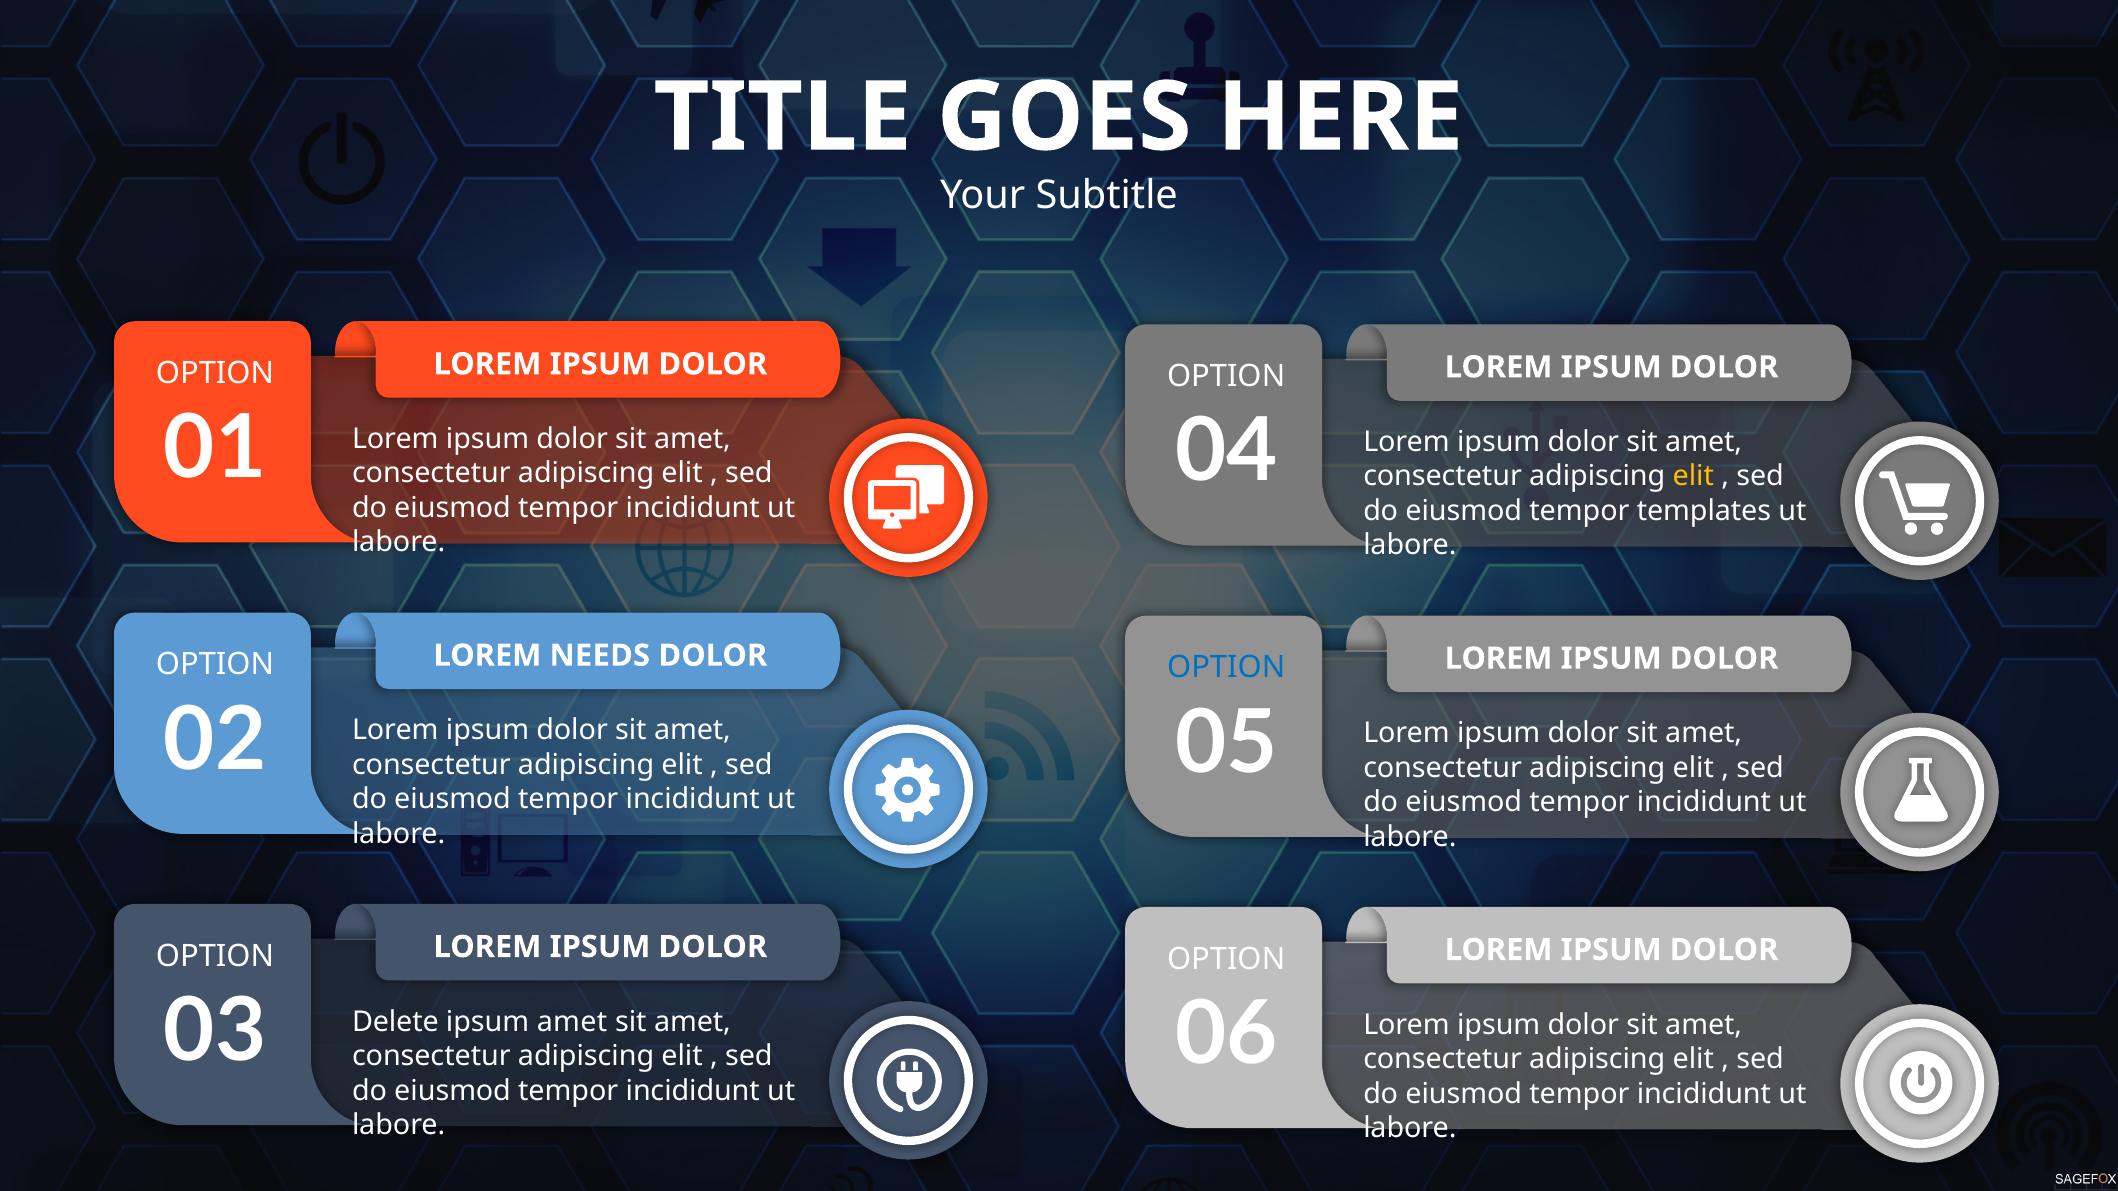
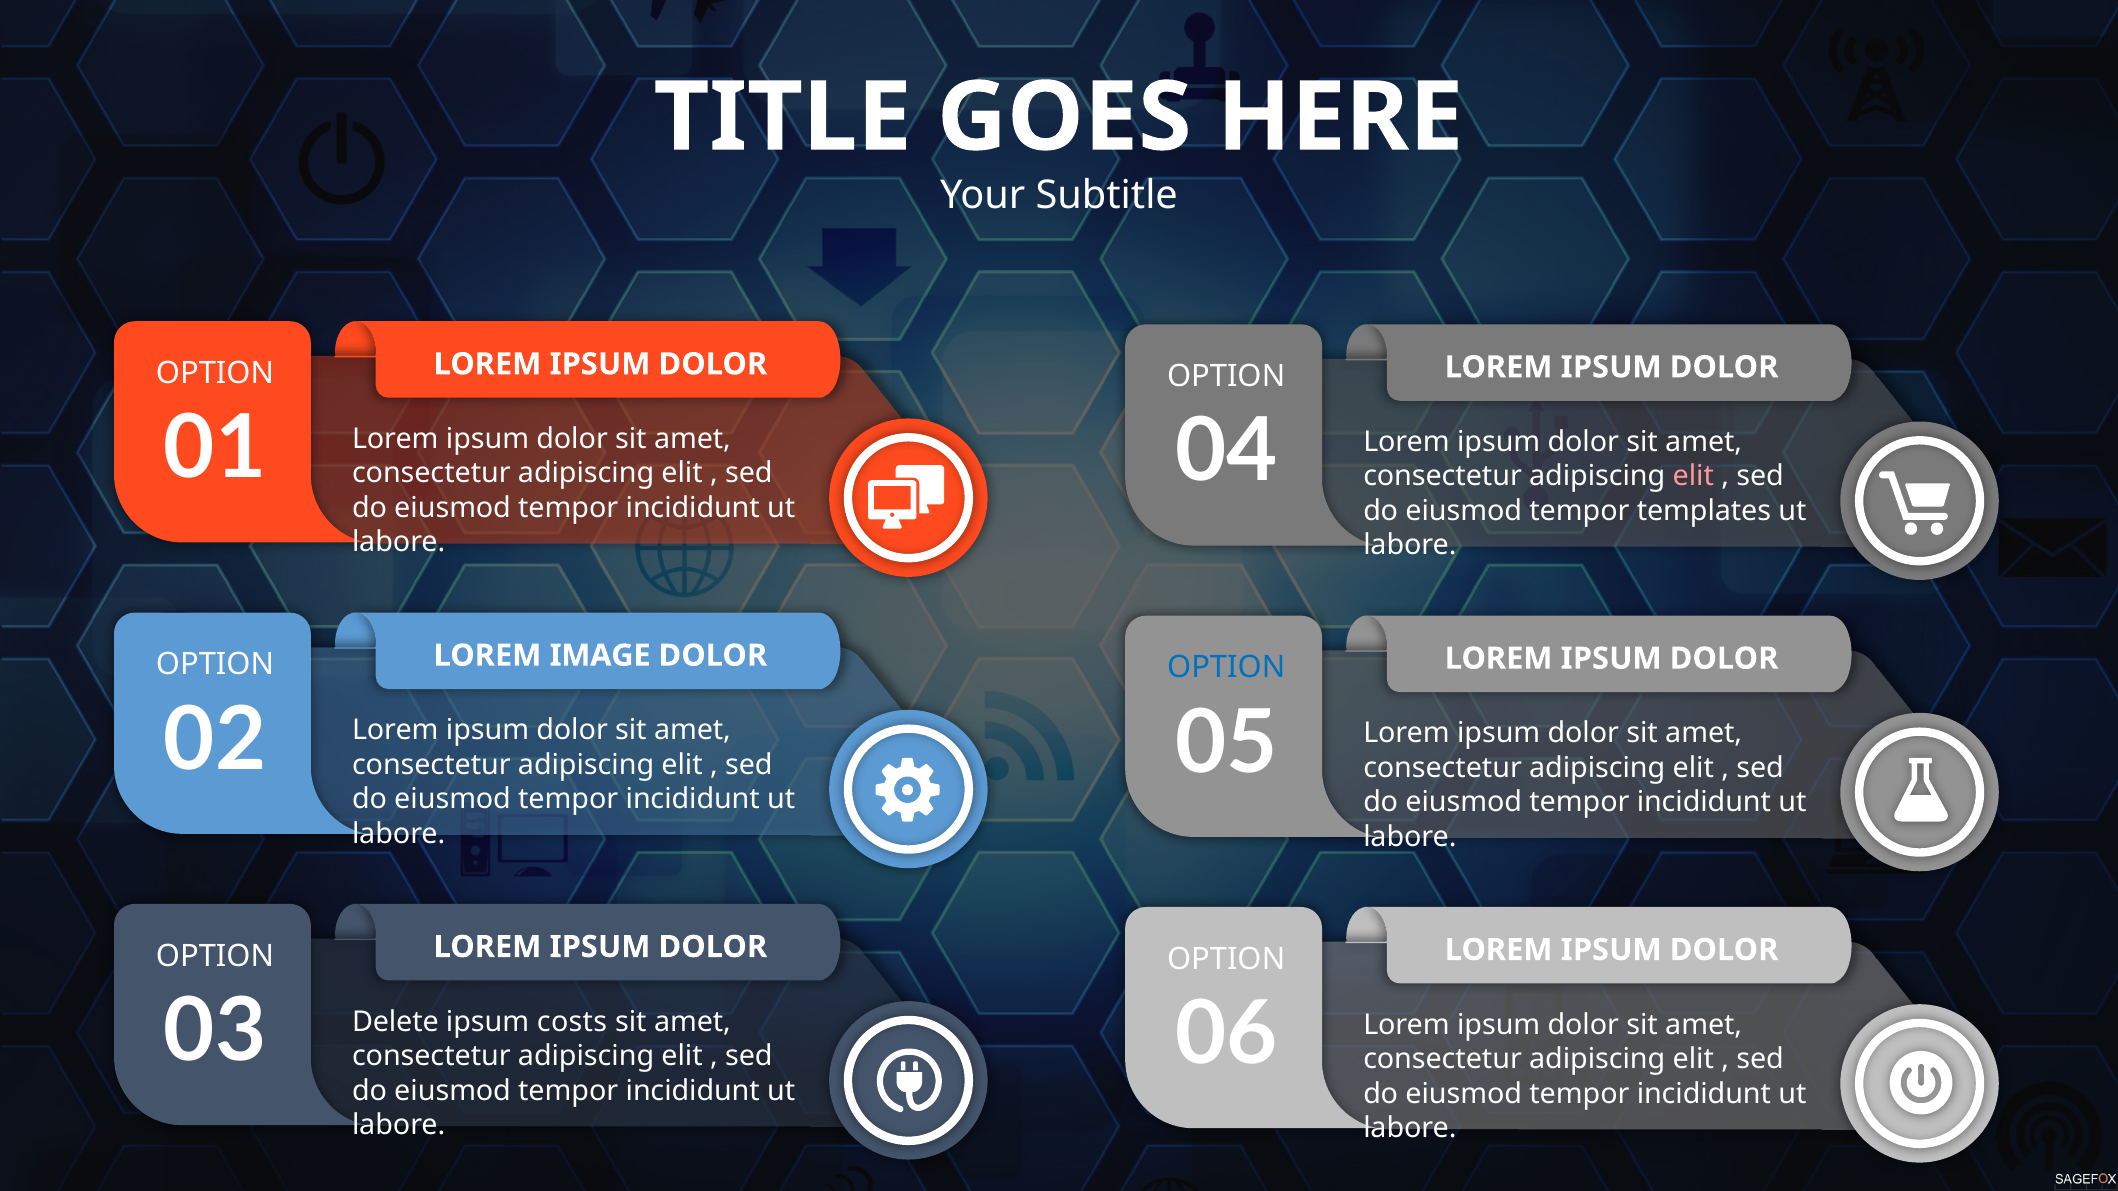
elit at (1693, 477) colour: yellow -> pink
NEEDS: NEEDS -> IMAGE
ipsum amet: amet -> costs
